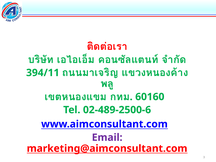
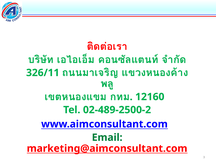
394/11: 394/11 -> 326/11
60160: 60160 -> 12160
02-489-2500-6: 02-489-2500-6 -> 02-489-2500-2
Email colour: purple -> green
